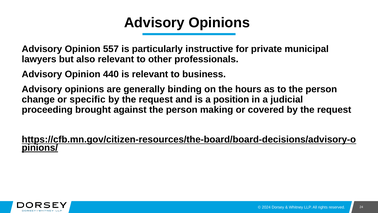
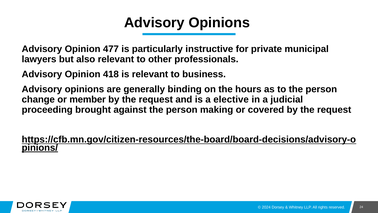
557: 557 -> 477
440: 440 -> 418
specific: specific -> member
position: position -> elective
